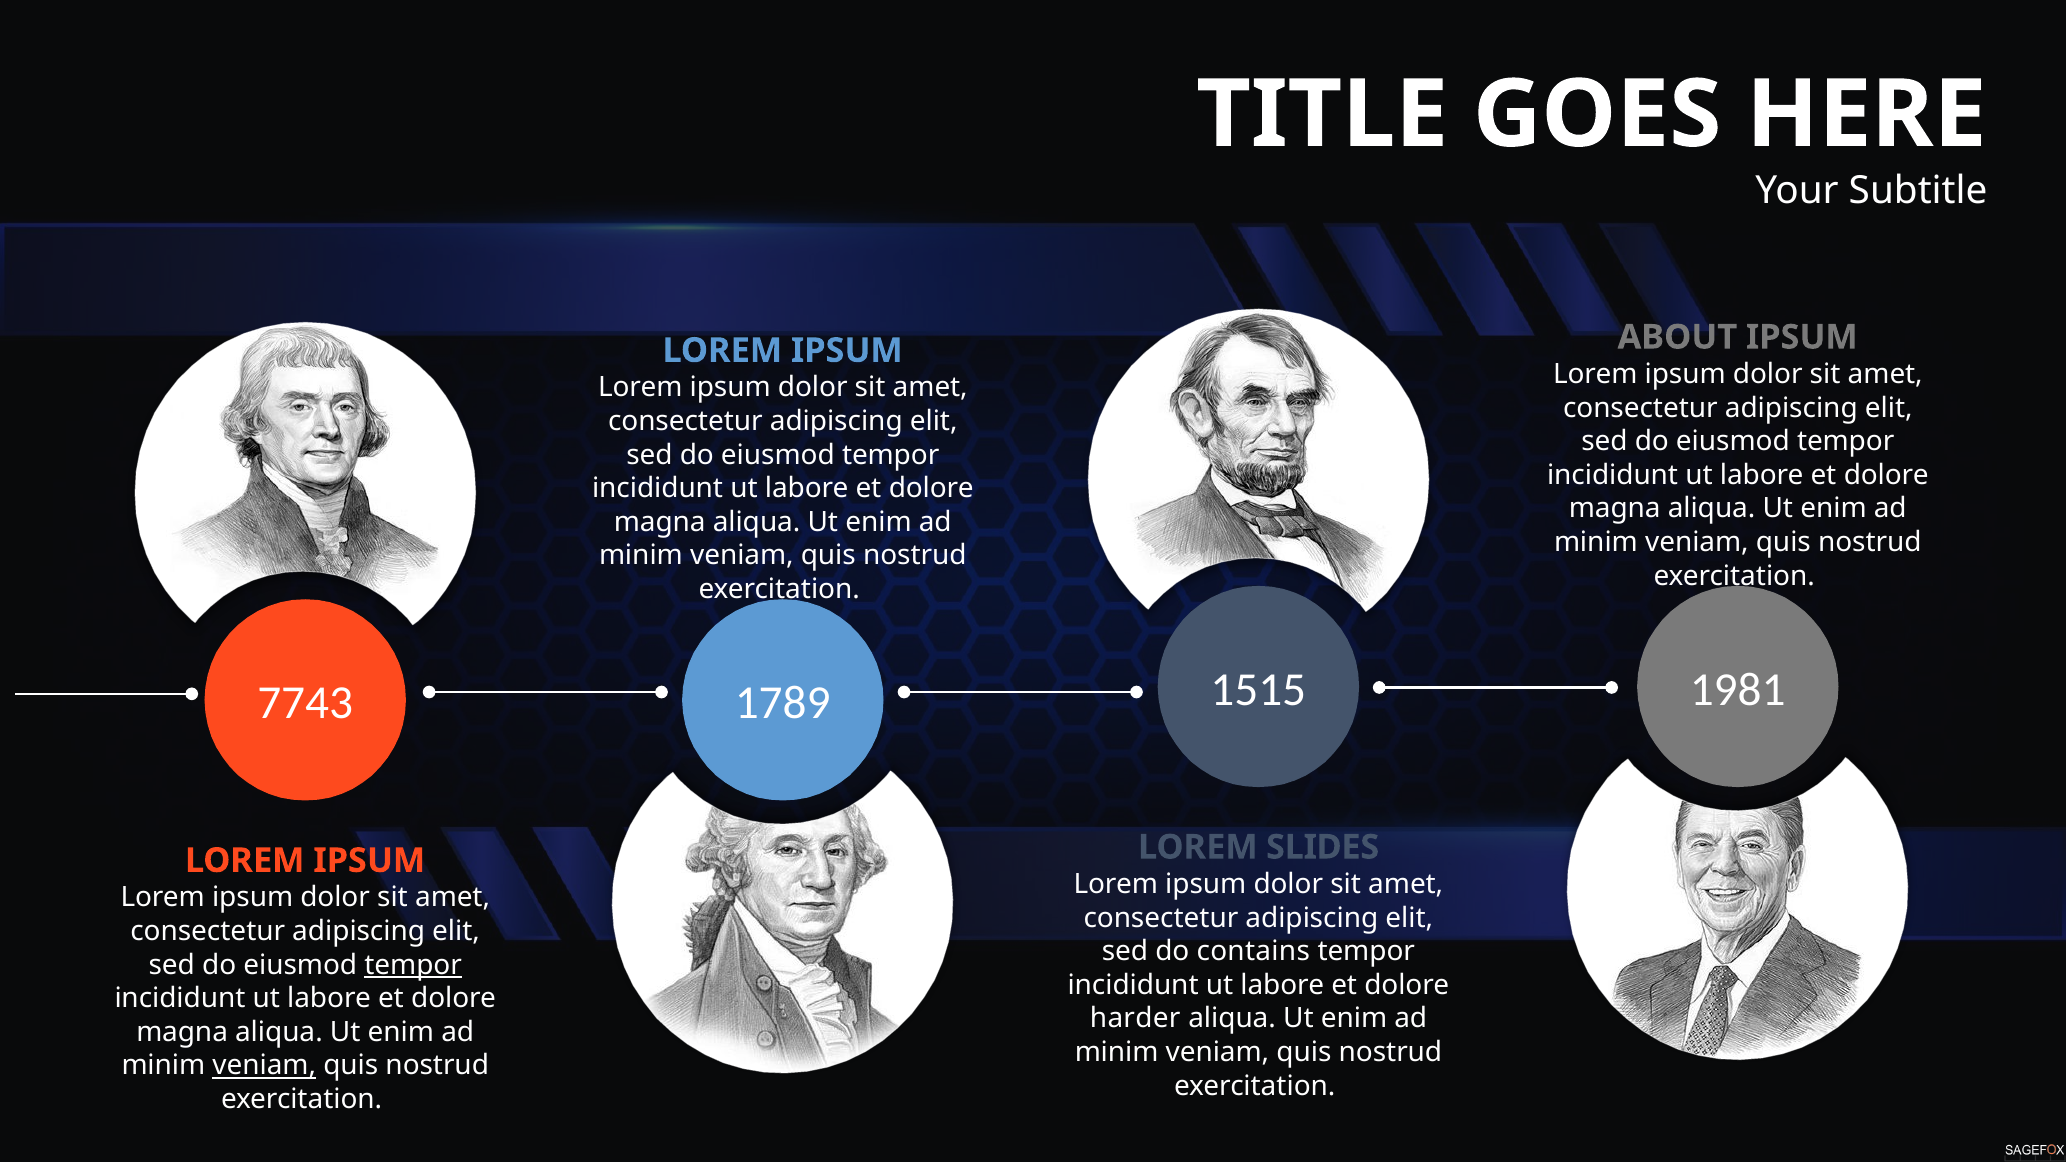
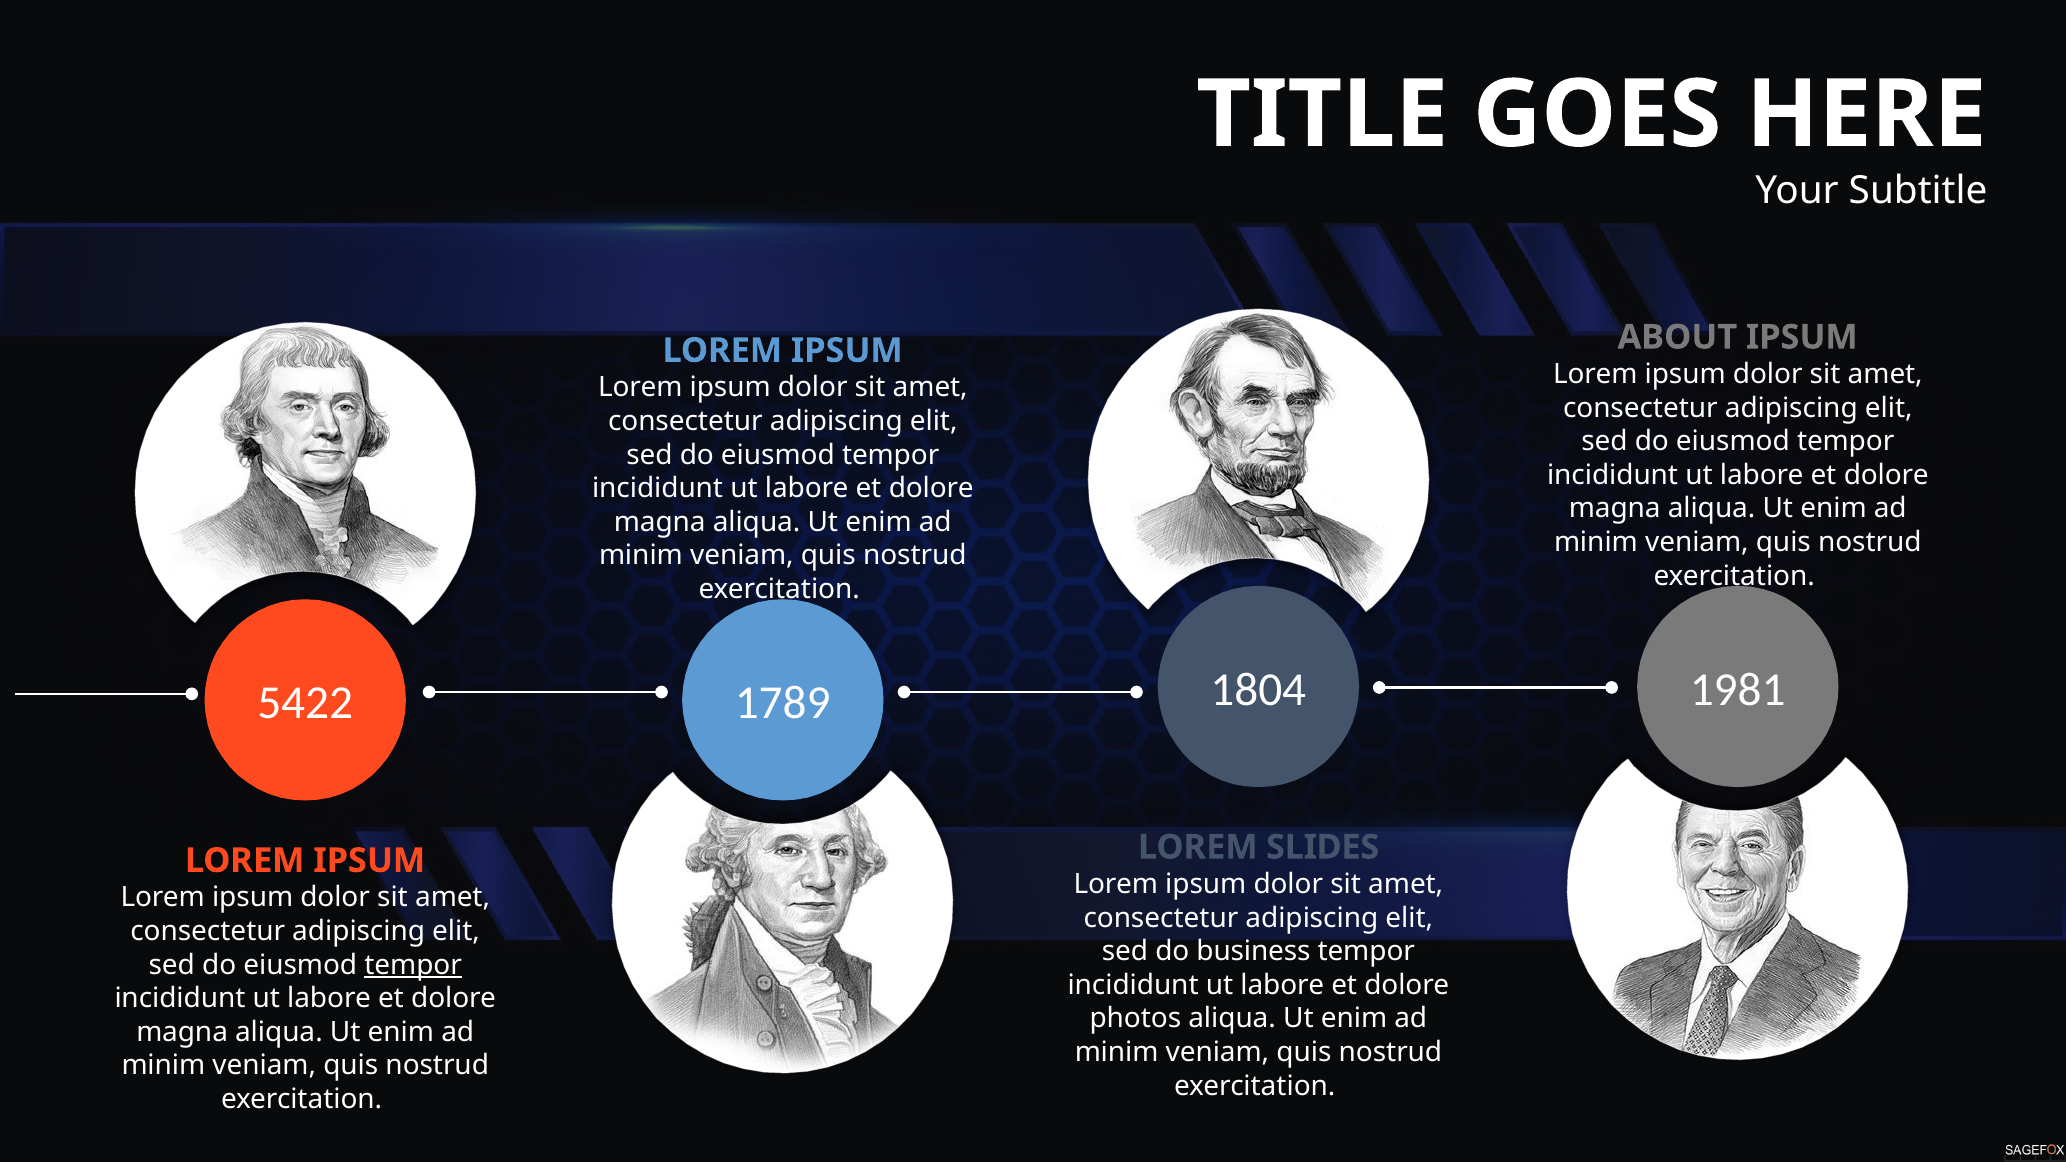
1515: 1515 -> 1804
7743: 7743 -> 5422
contains: contains -> business
harder: harder -> photos
veniam at (264, 1066) underline: present -> none
